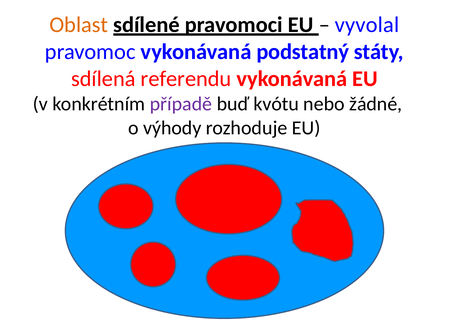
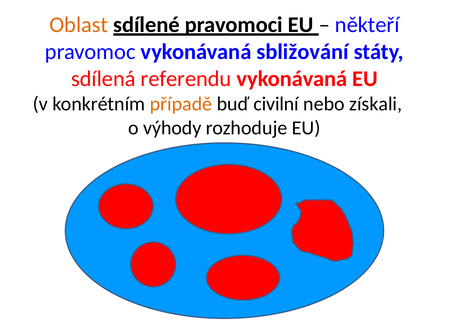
vyvolal: vyvolal -> někteří
podstatný: podstatný -> sbližování
případě colour: purple -> orange
kvótu: kvótu -> civilní
žádné: žádné -> získali
